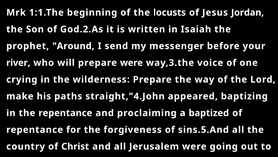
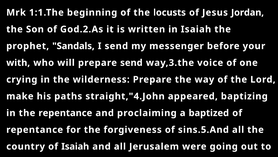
Around: Around -> Sandals
river at (18, 63): river -> with
prepare were: were -> send
of Christ: Christ -> Isaiah
